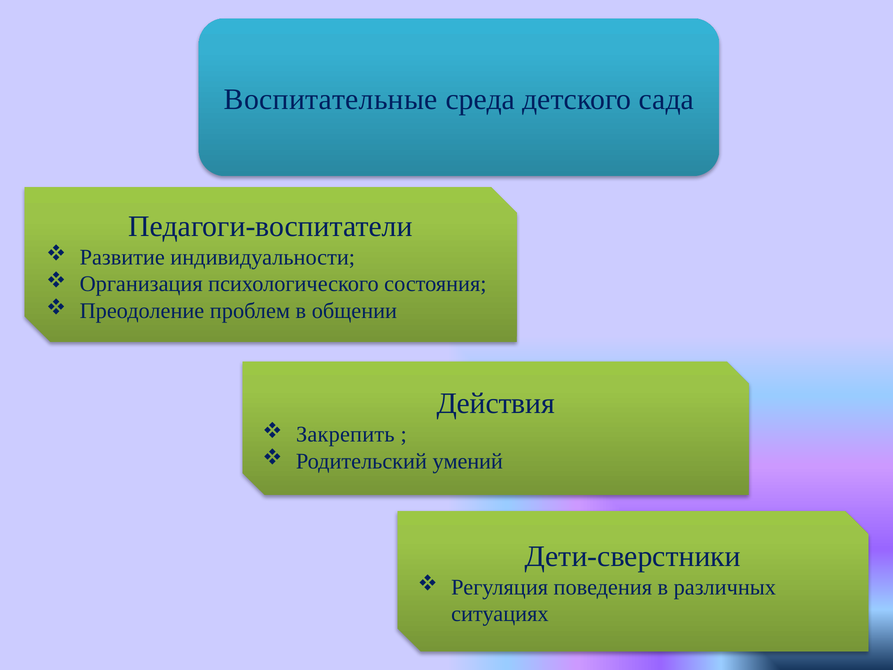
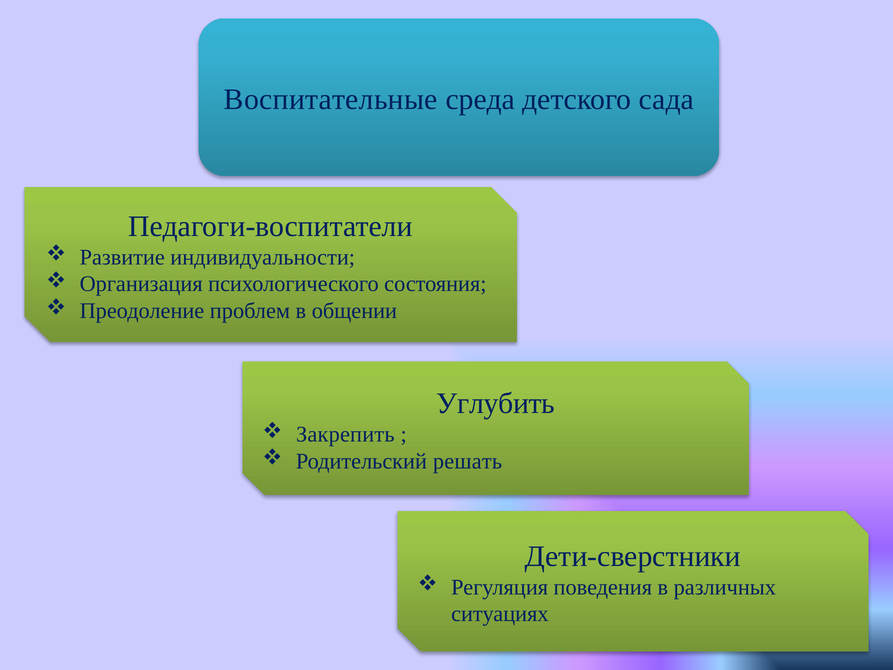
Действия: Действия -> Углубить
умений: умений -> решать
